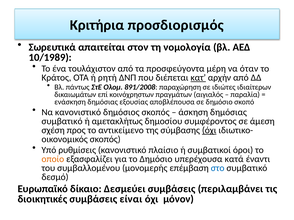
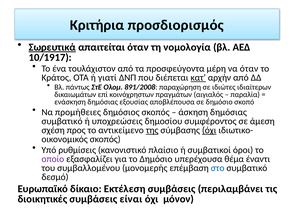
Σωρευτικά underline: none -> present
απαιτείται στον: στον -> όταν
10/1989: 10/1989 -> 10/1917
ρητή: ρητή -> γιατί
Να κανονιστικό: κανονιστικό -> προμήθειες
αμετακλήτως: αμετακλήτως -> υποχρεώσεις
της underline: none -> present
οποίο colour: orange -> purple
κατά: κατά -> θέμα
Δεσμεύει: Δεσμεύει -> Εκτέλεση
